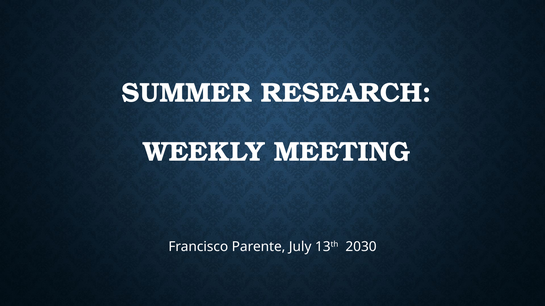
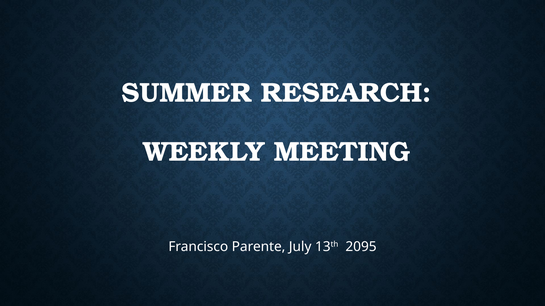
2030: 2030 -> 2095
